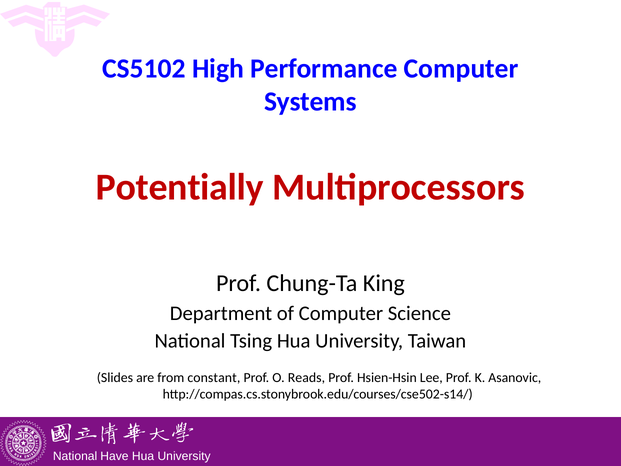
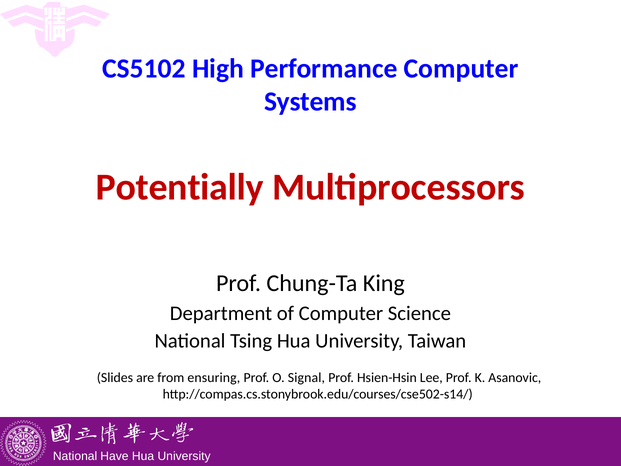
constant: constant -> ensuring
Reads: Reads -> Signal
